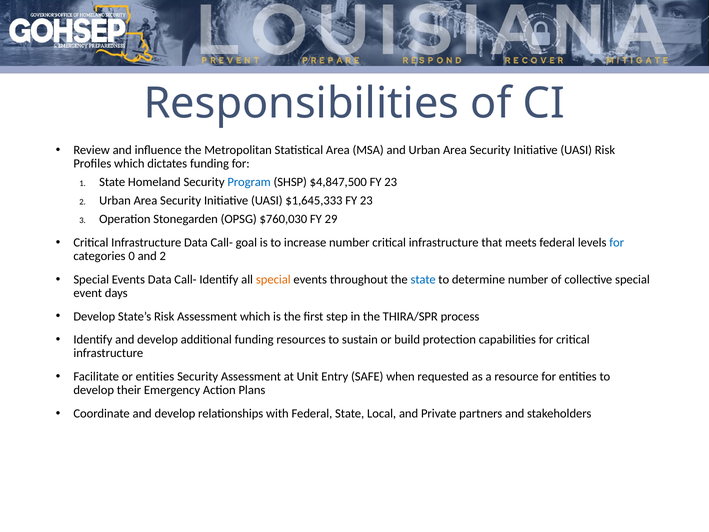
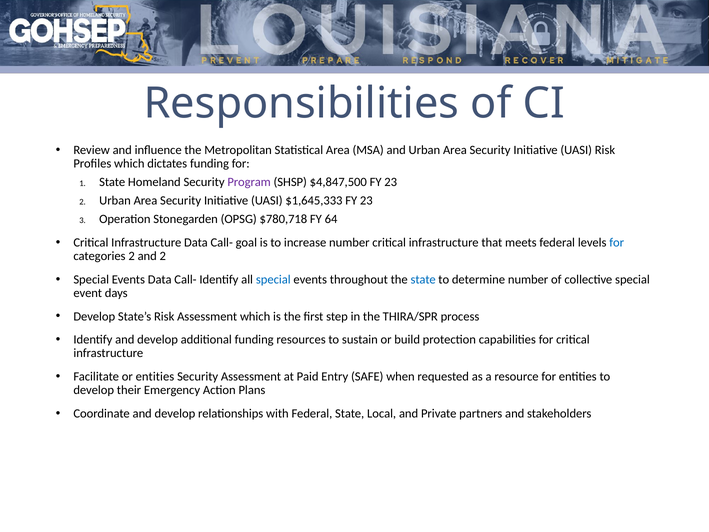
Program colour: blue -> purple
$760,030: $760,030 -> $780,718
29: 29 -> 64
categories 0: 0 -> 2
special at (273, 279) colour: orange -> blue
Unit: Unit -> Paid
